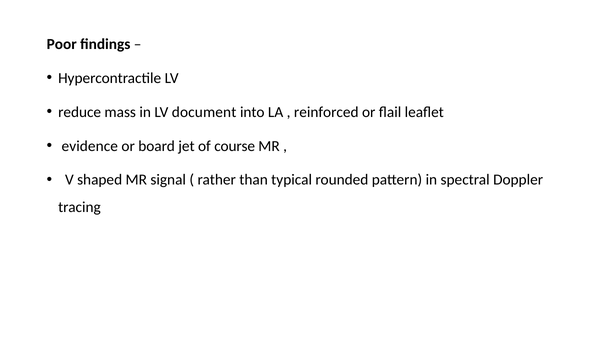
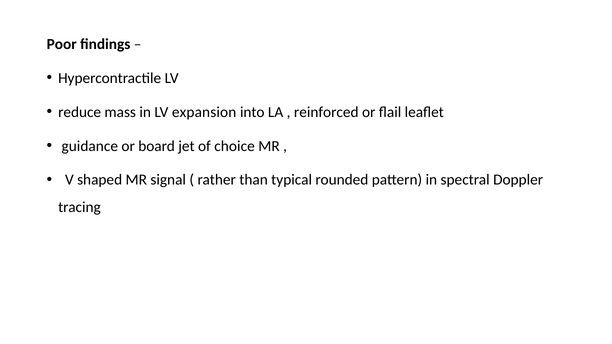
document: document -> expansion
evidence: evidence -> guidance
course: course -> choice
